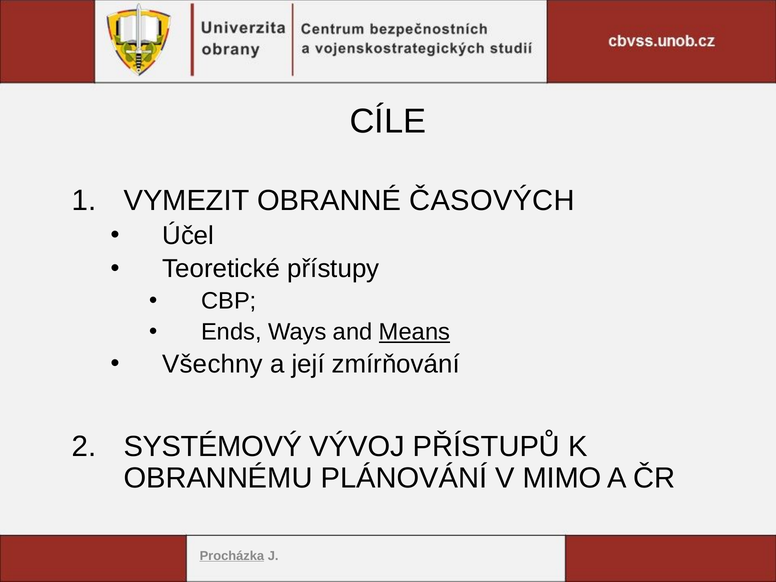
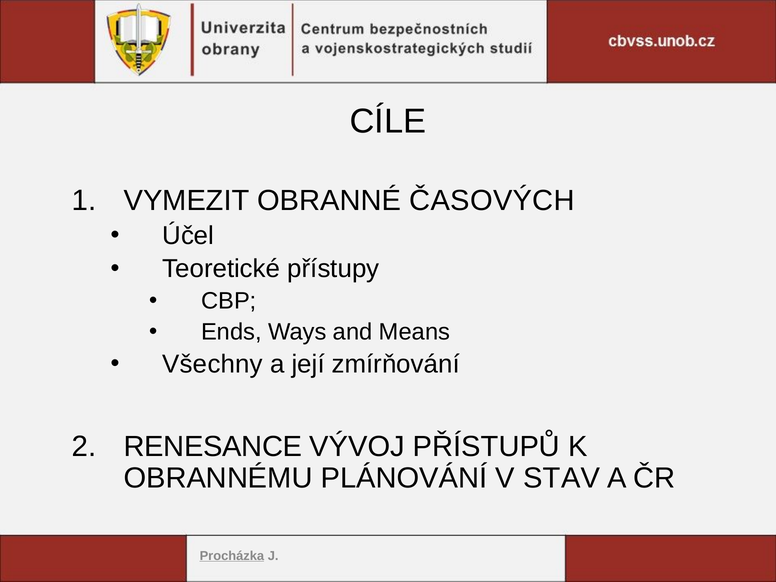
Means underline: present -> none
SYSTÉMOVÝ: SYSTÉMOVÝ -> RENESANCE
MIMO: MIMO -> STAV
